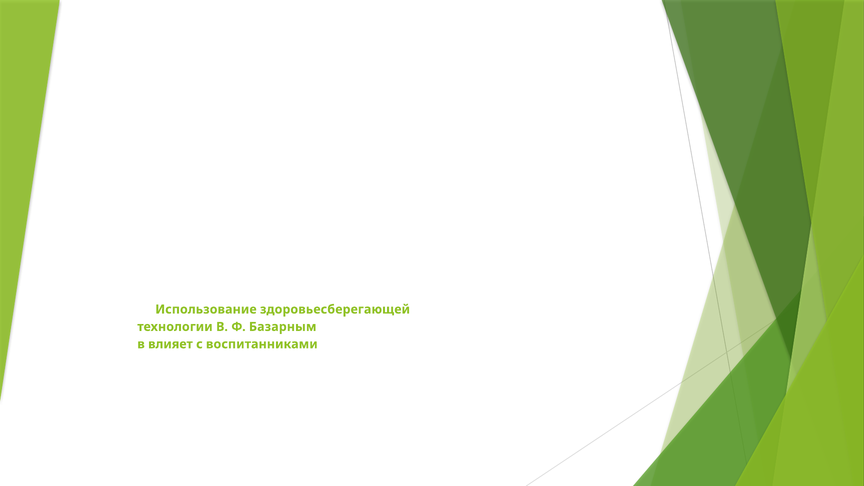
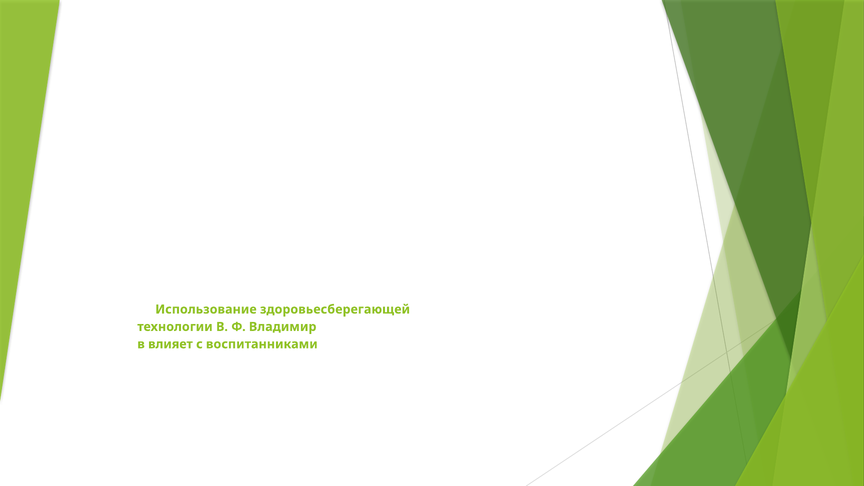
Базарным: Базарным -> Владимир
